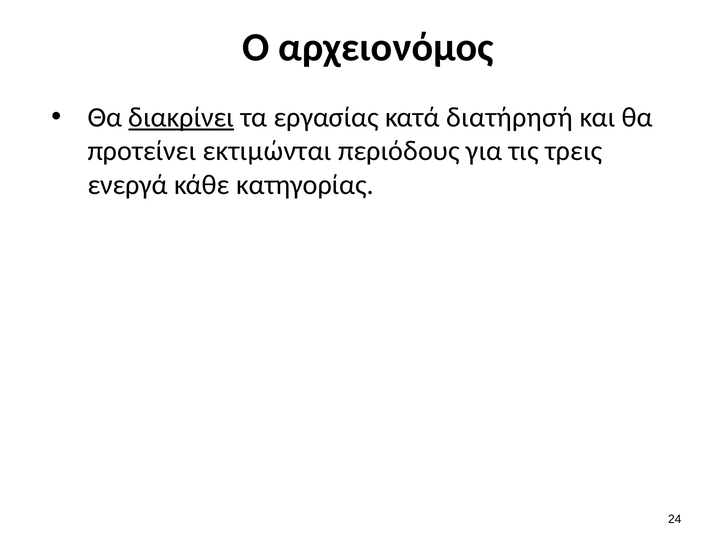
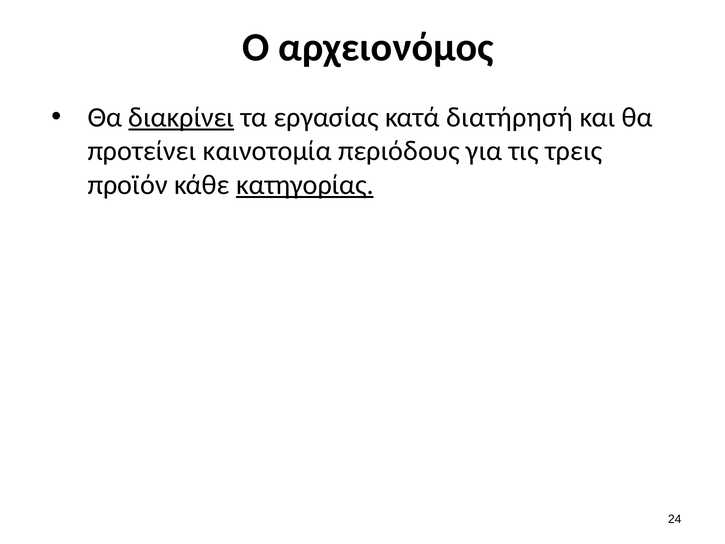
εκτιμώνται: εκτιμώνται -> καινοτομία
ενεργά: ενεργά -> προϊόν
κατηγορίας underline: none -> present
